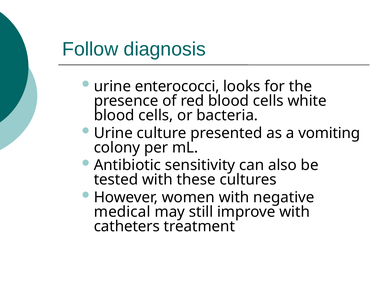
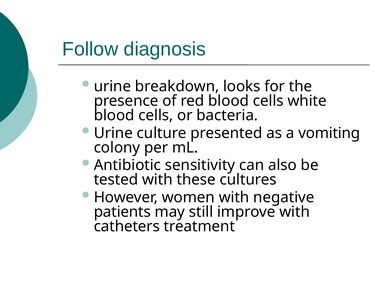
enterococci: enterococci -> breakdown
medical: medical -> patients
